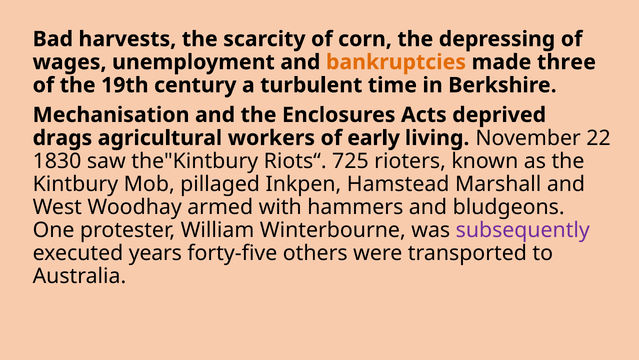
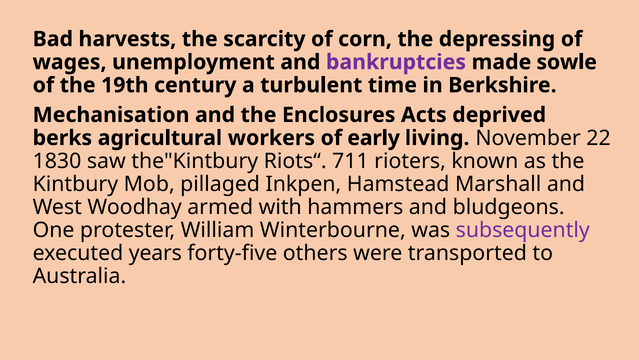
bankruptcies colour: orange -> purple
three: three -> sowle
drags: drags -> berks
725: 725 -> 711
